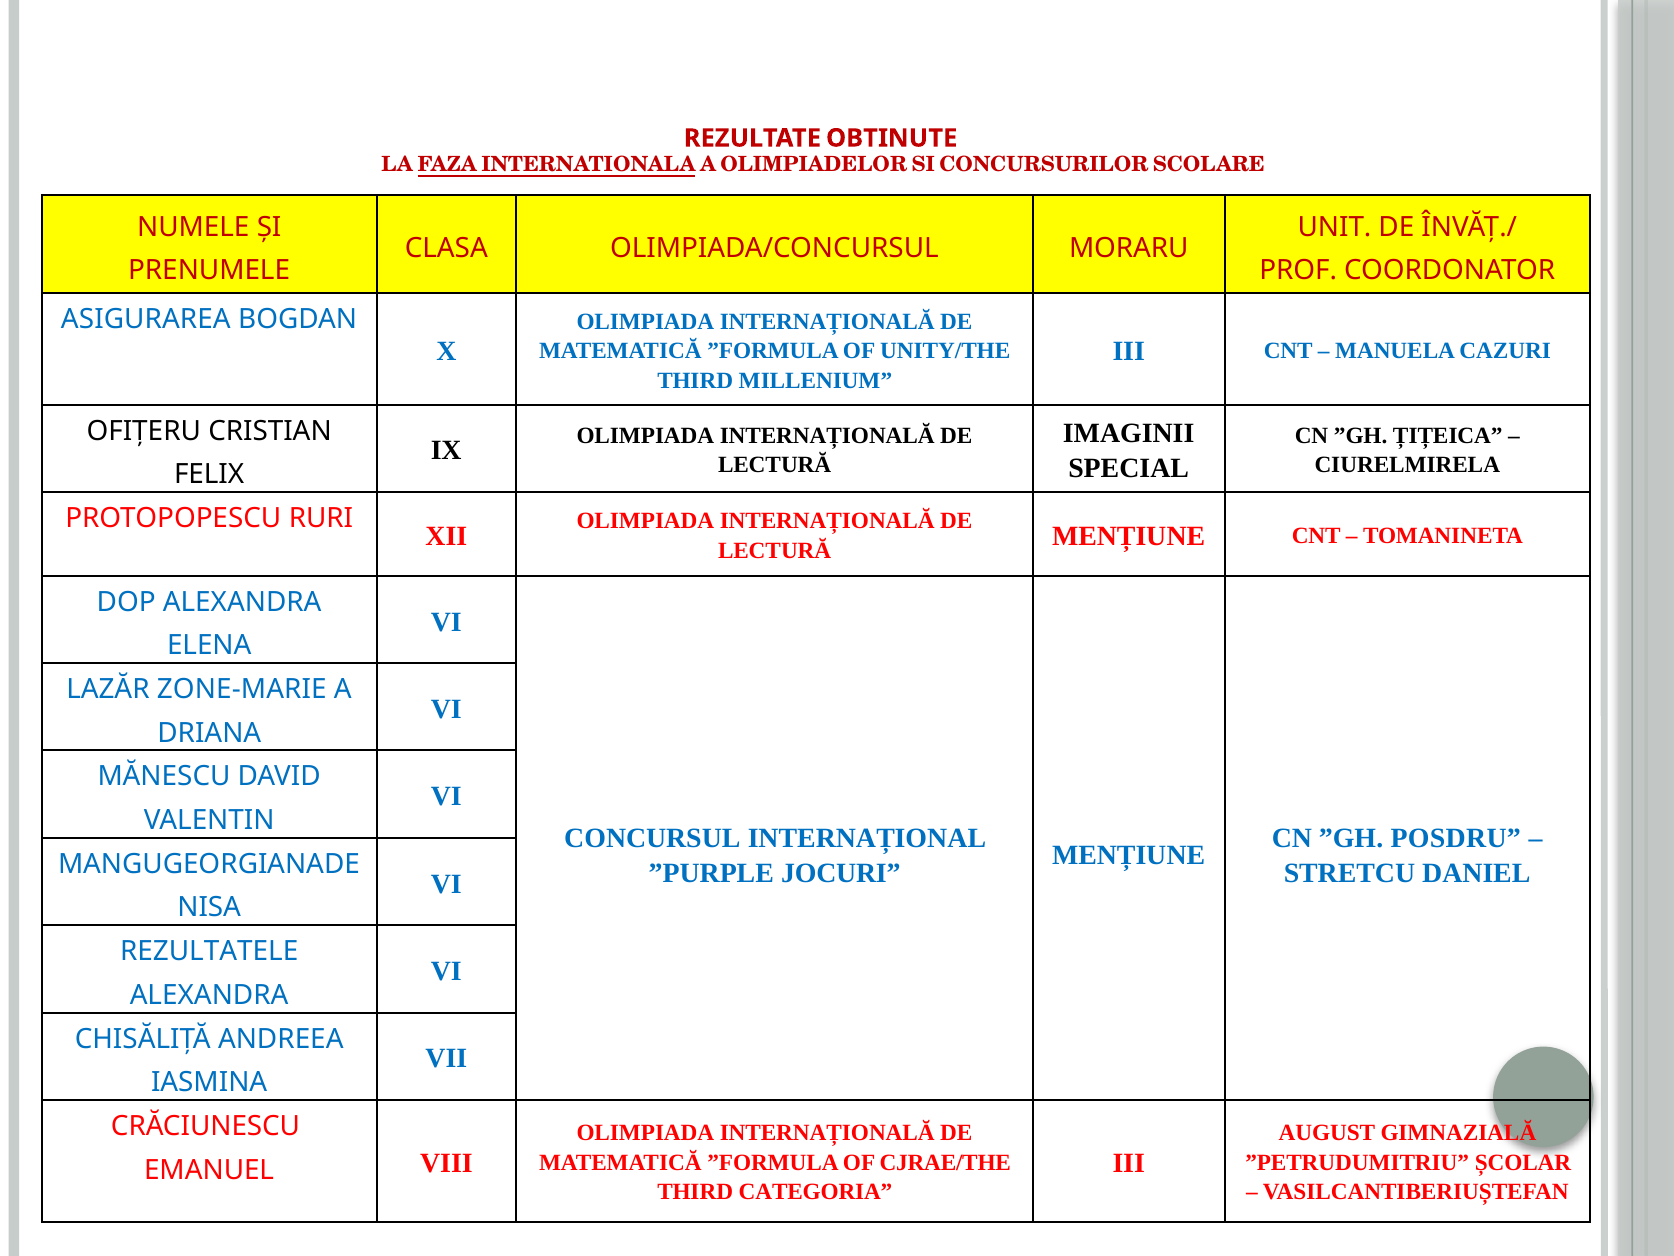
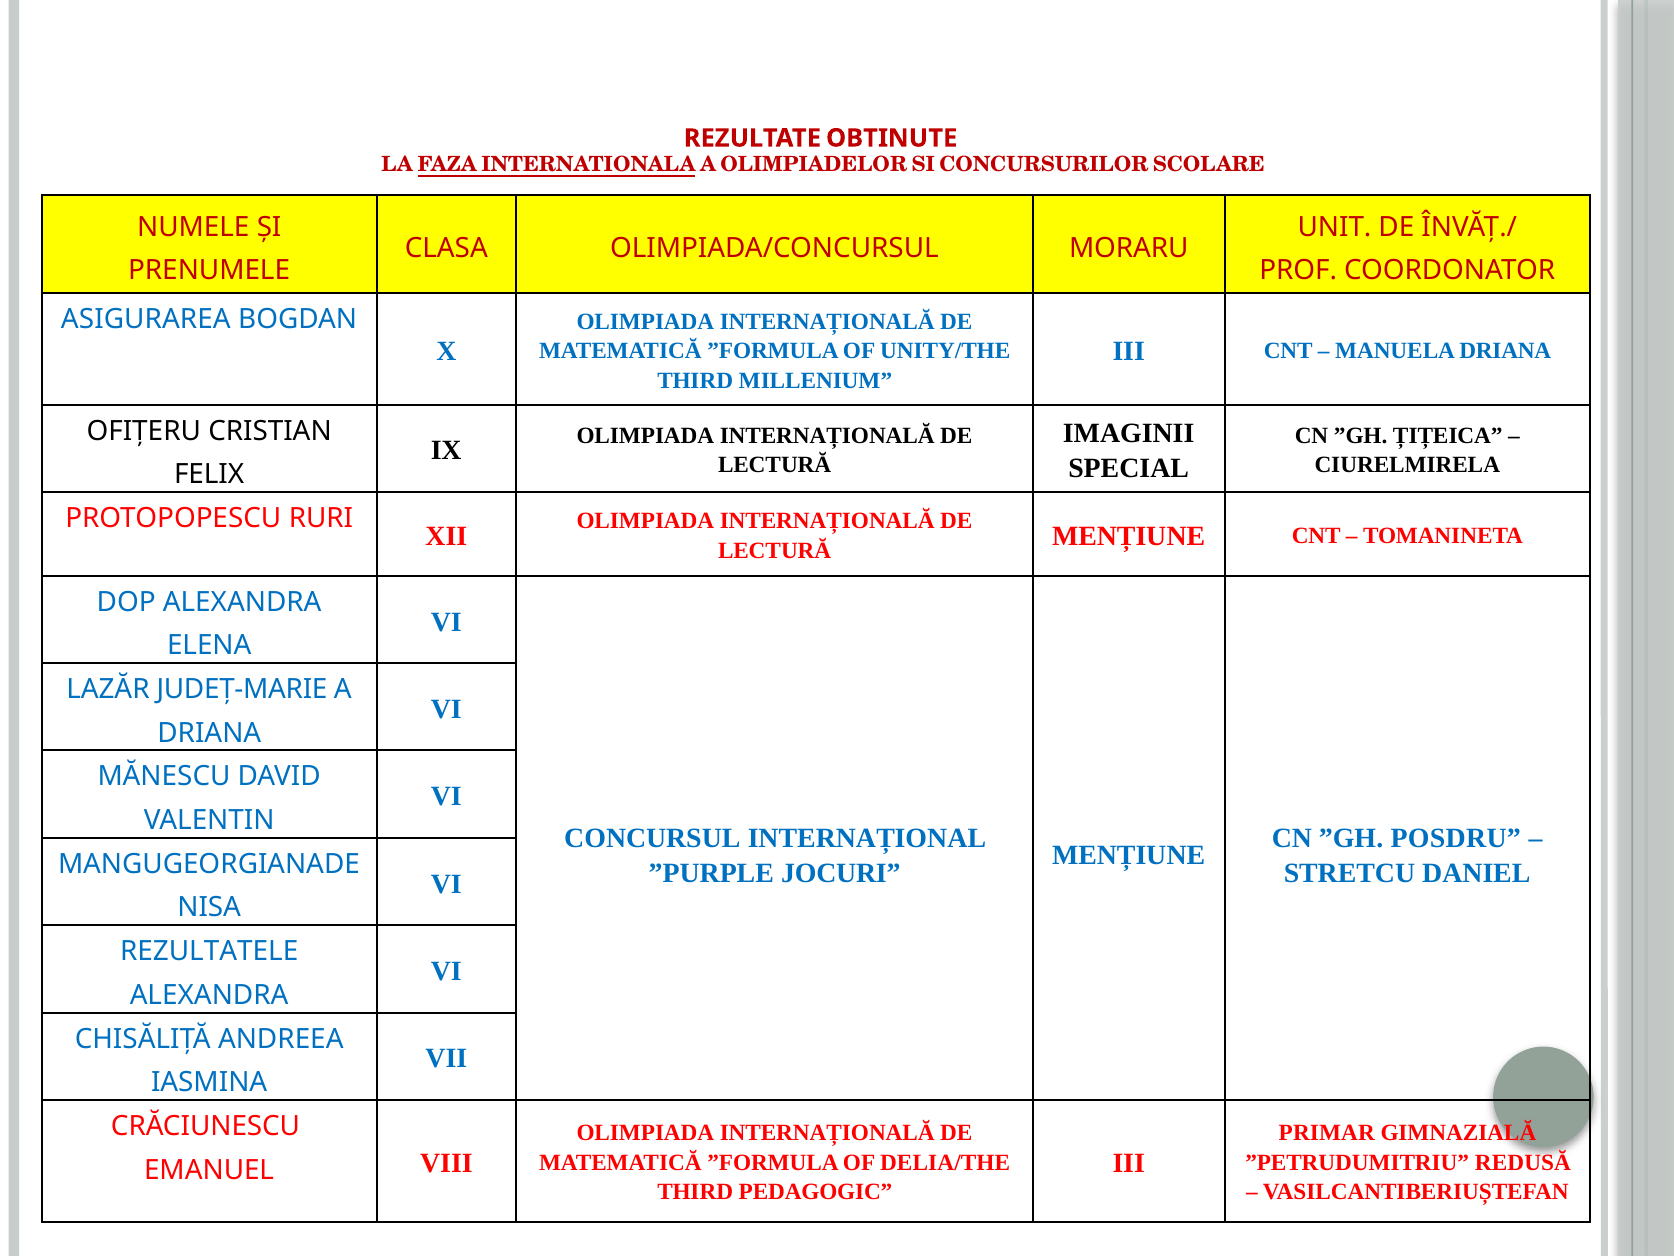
MANUELA CAZURI: CAZURI -> DRIANA
ZONE-MARIE: ZONE-MARIE -> JUDEȚ-MARIE
AUGUST: AUGUST -> PRIMAR
CJRAE/THE: CJRAE/THE -> DELIA/THE
ȘCOLAR: ȘCOLAR -> REDUSĂ
CATEGORIA: CATEGORIA -> PEDAGOGIC
